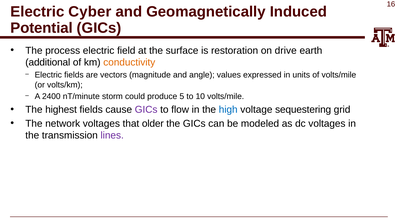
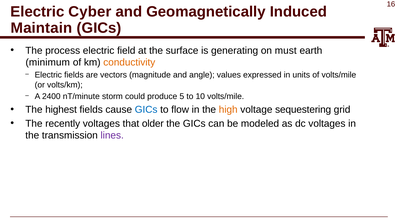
Potential: Potential -> Maintain
restoration: restoration -> generating
drive: drive -> must
additional: additional -> minimum
GICs at (146, 109) colour: purple -> blue
high colour: blue -> orange
network: network -> recently
